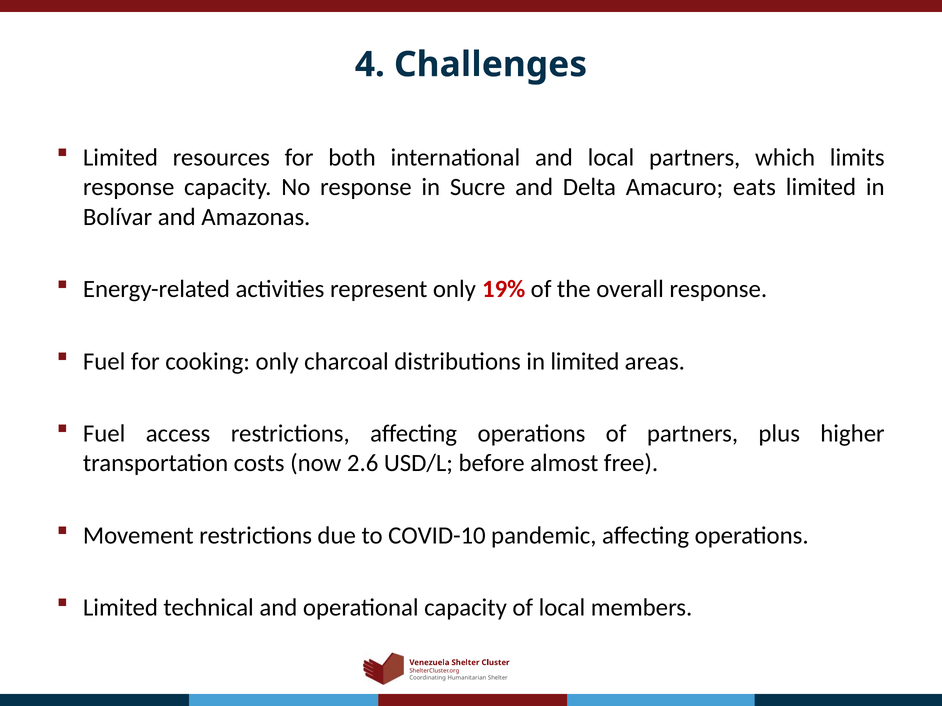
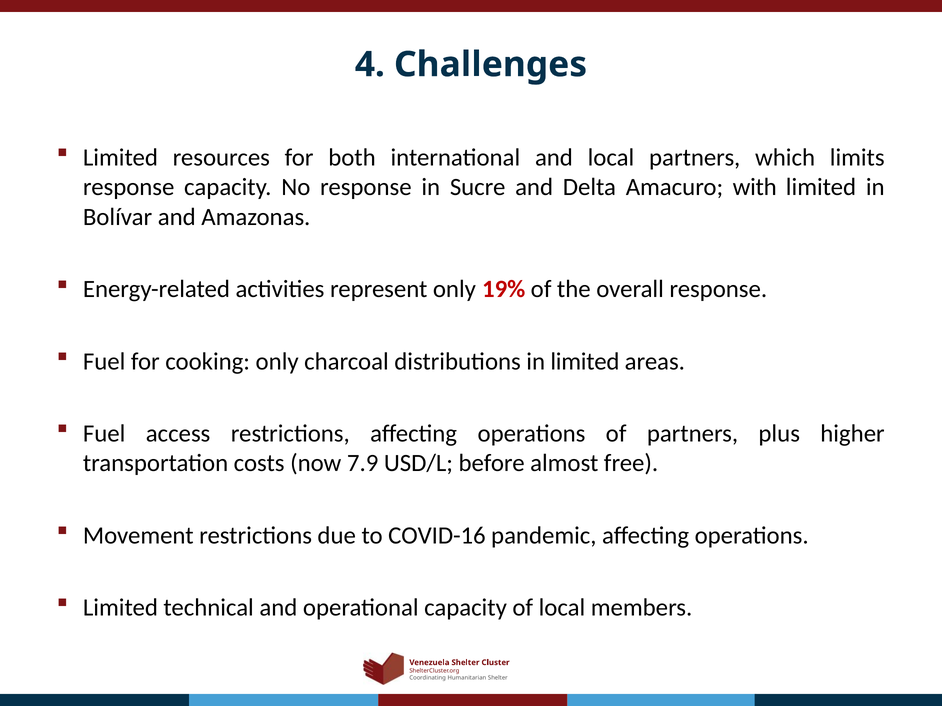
eats: eats -> with
2.6: 2.6 -> 7.9
COVID-10: COVID-10 -> COVID-16
